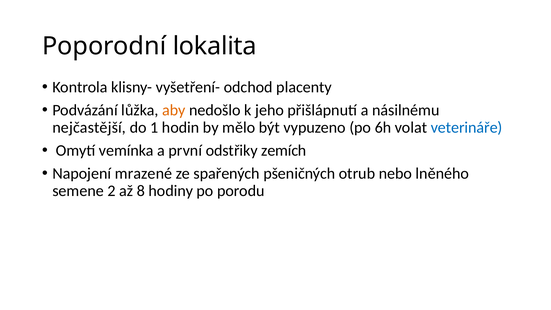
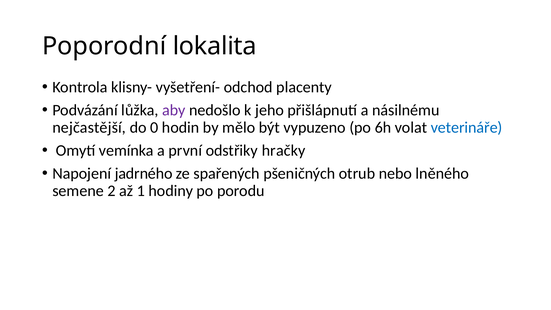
aby colour: orange -> purple
1: 1 -> 0
zemích: zemích -> hračky
mrazené: mrazené -> jadrného
8: 8 -> 1
